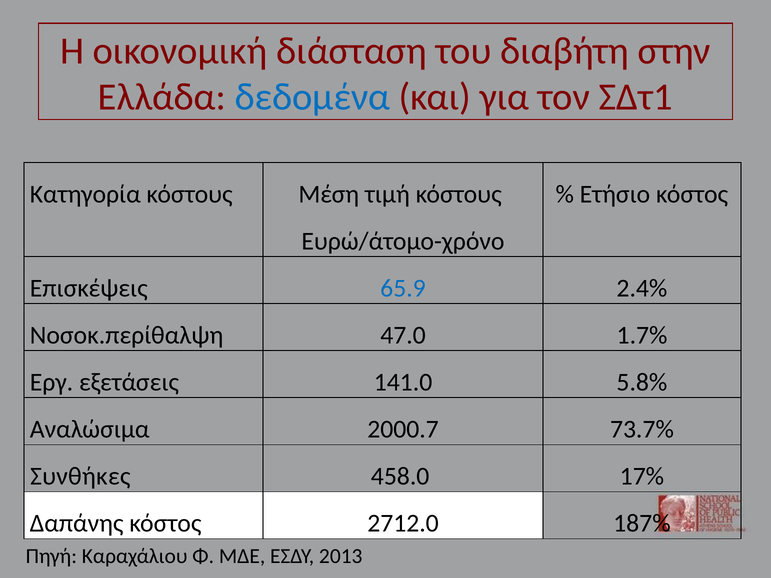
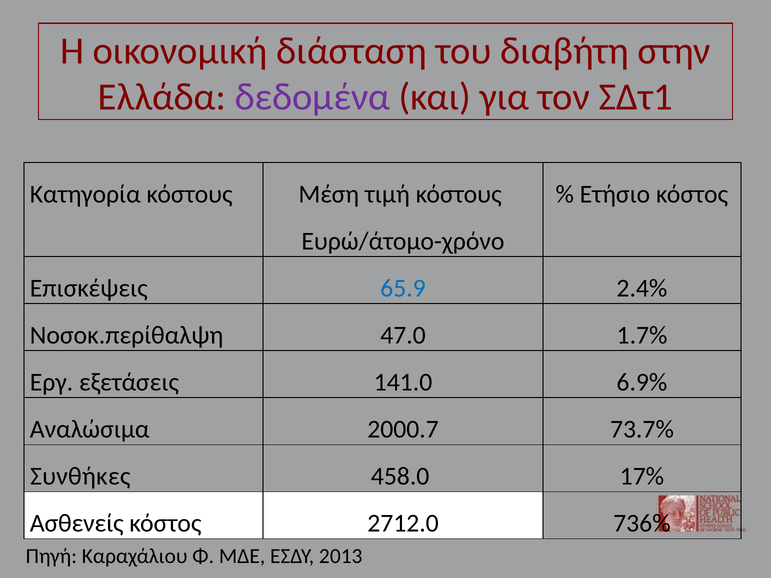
δεδομένα colour: blue -> purple
5.8%: 5.8% -> 6.9%
Δαπάνης: Δαπάνης -> Ασθενείς
187%: 187% -> 736%
